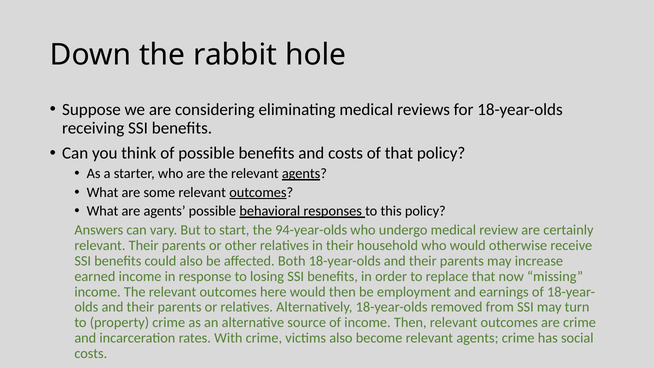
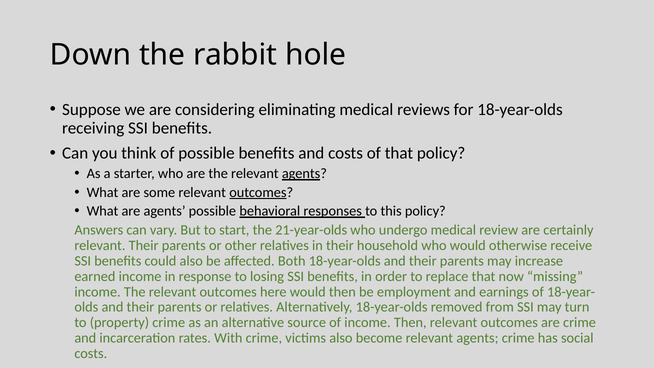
94-year-olds: 94-year-olds -> 21-year-olds
